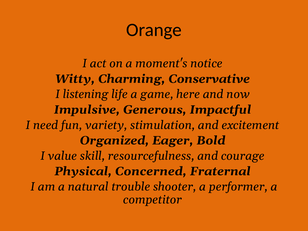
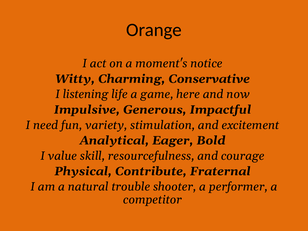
Organized: Organized -> Analytical
Concerned: Concerned -> Contribute
